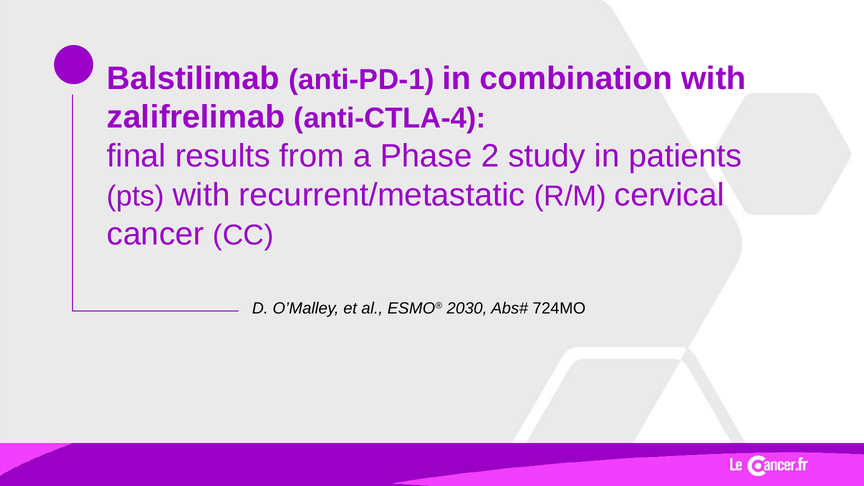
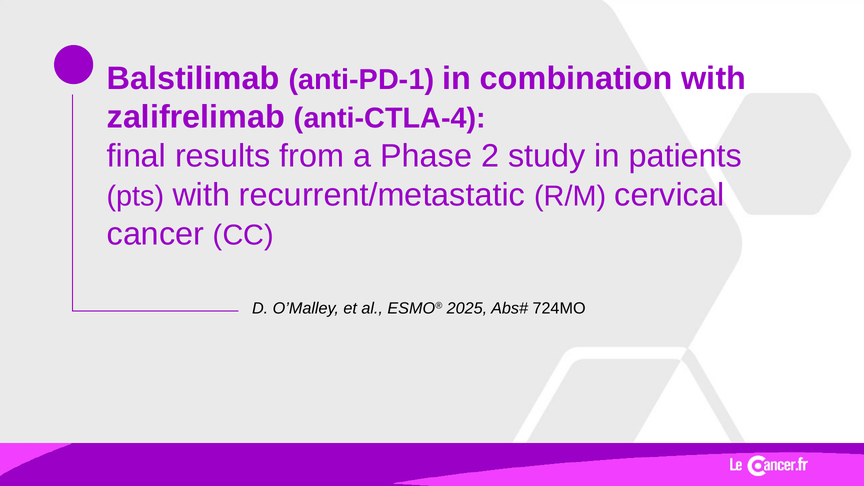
2030: 2030 -> 2025
